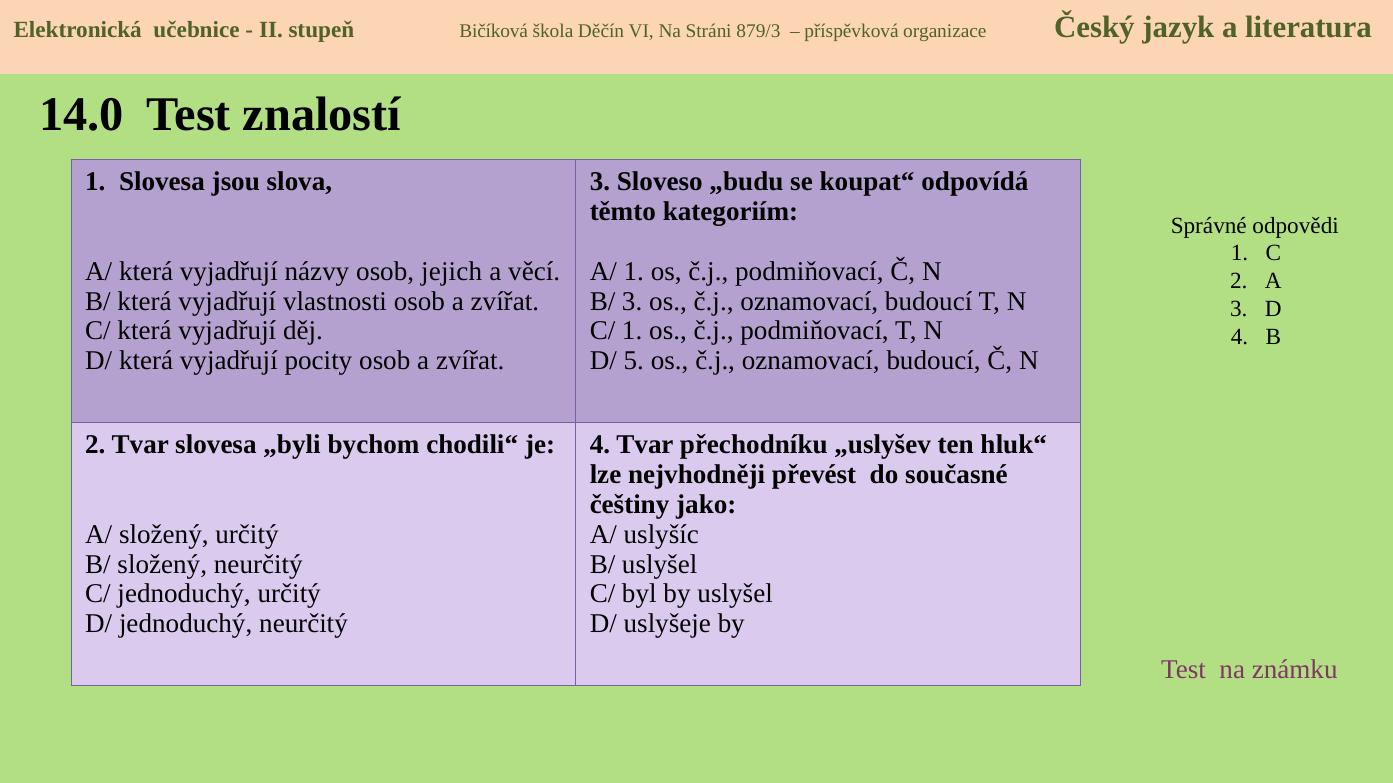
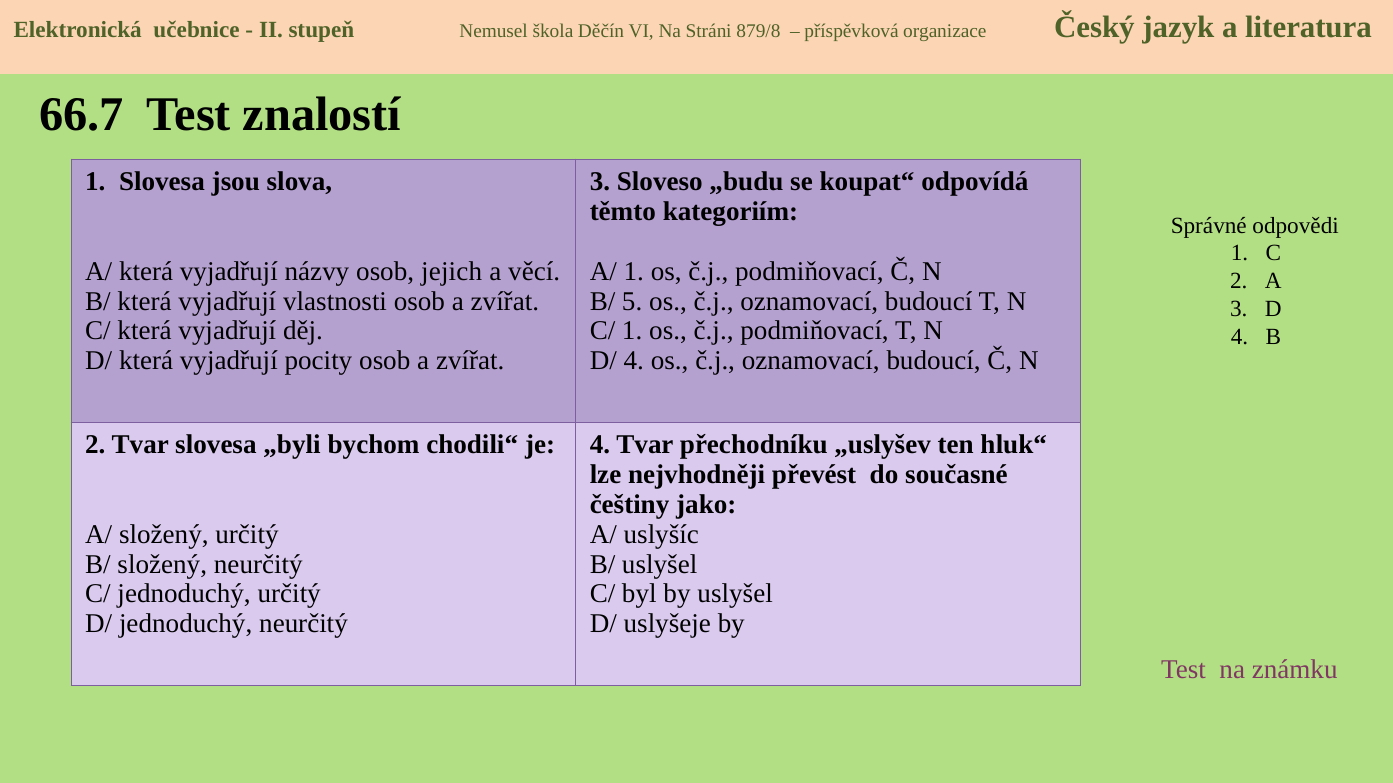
Bičíková: Bičíková -> Nemusel
879/3: 879/3 -> 879/8
14.0: 14.0 -> 66.7
B/ 3: 3 -> 5
D/ 5: 5 -> 4
